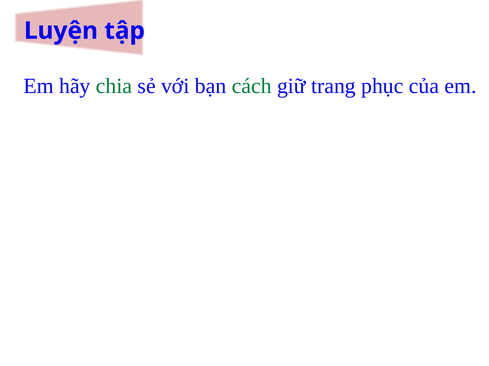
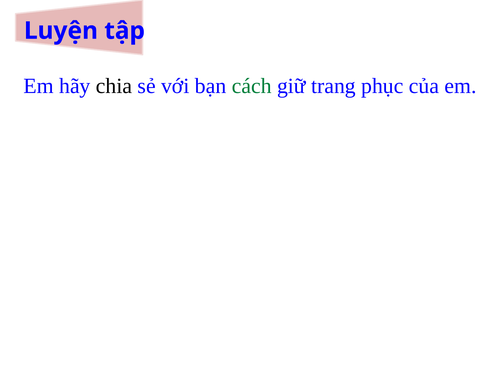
chia colour: green -> black
